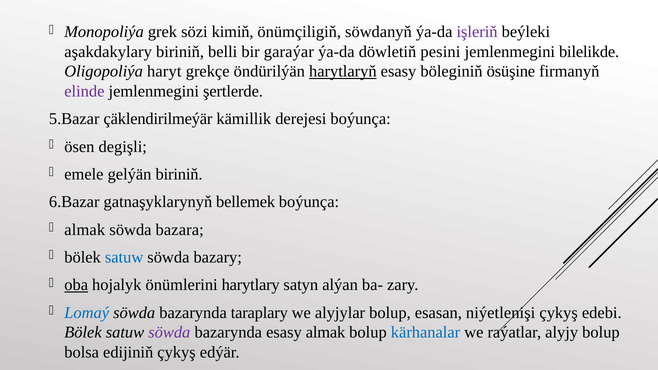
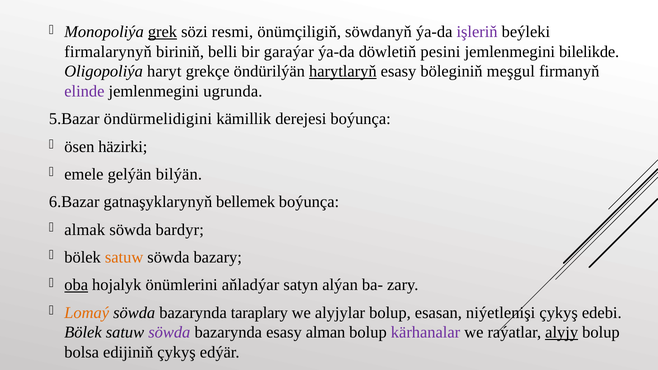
grek underline: none -> present
kimiň: kimiň -> resmi
aşakdakylary: aşakdakylary -> firmalarynyň
ösüşine: ösüşine -> meşgul
şertlerde: şertlerde -> ugrunda
çäklendirilmeýär: çäklendirilmeýär -> öndürmelidigini
degişli: degişli -> häzirki
gelýän biriniň: biriniň -> bilýän
bazara: bazara -> bardyr
satuw at (124, 257) colour: blue -> orange
harytlary: harytlary -> aňladýar
Lomaý colour: blue -> orange
esasy almak: almak -> alman
kärhanalar colour: blue -> purple
alyjy underline: none -> present
